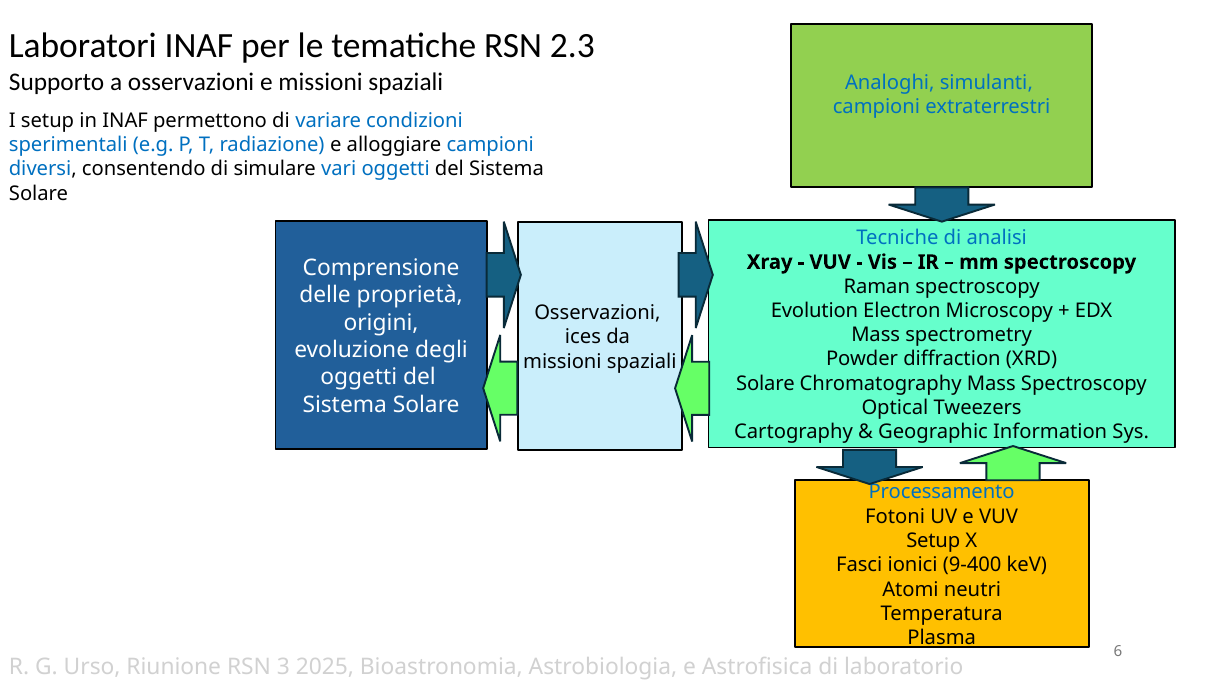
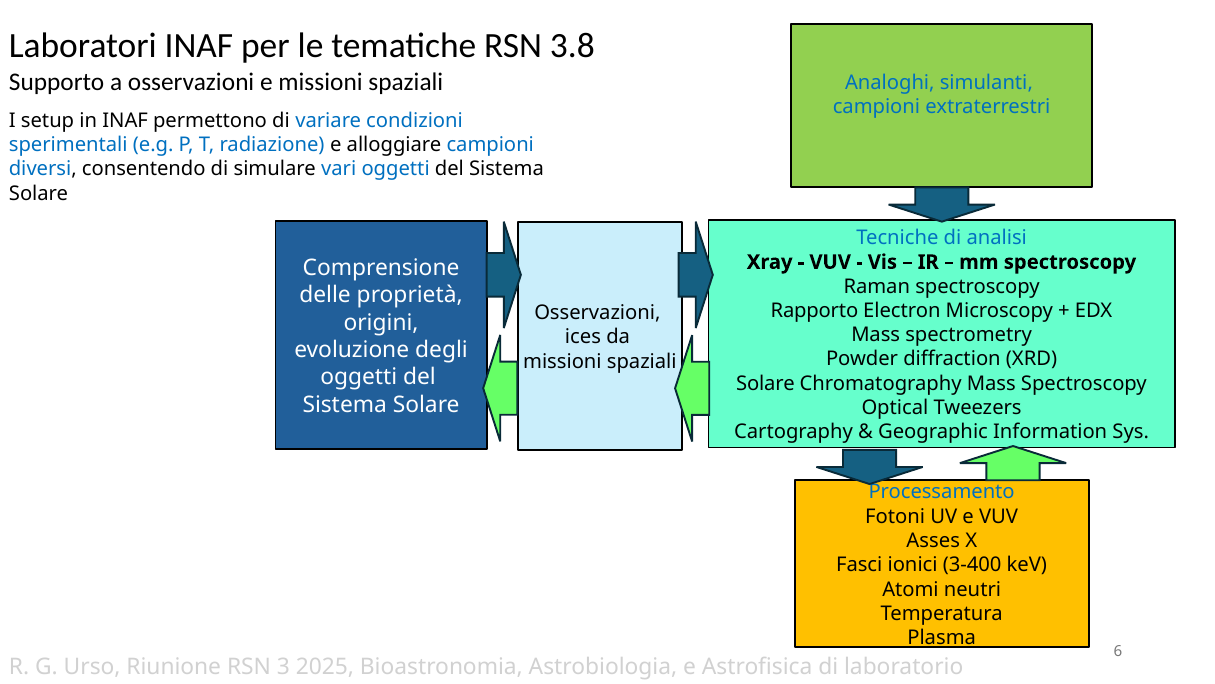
2.3: 2.3 -> 3.8
Evolution: Evolution -> Rapporto
Setup at (933, 540): Setup -> Asses
9-400: 9-400 -> 3-400
